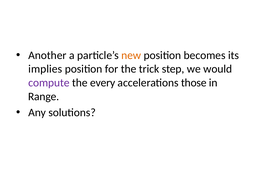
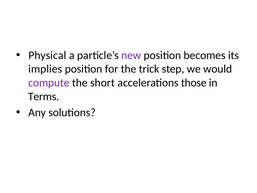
Another: Another -> Physical
new colour: orange -> purple
every: every -> short
Range: Range -> Terms
